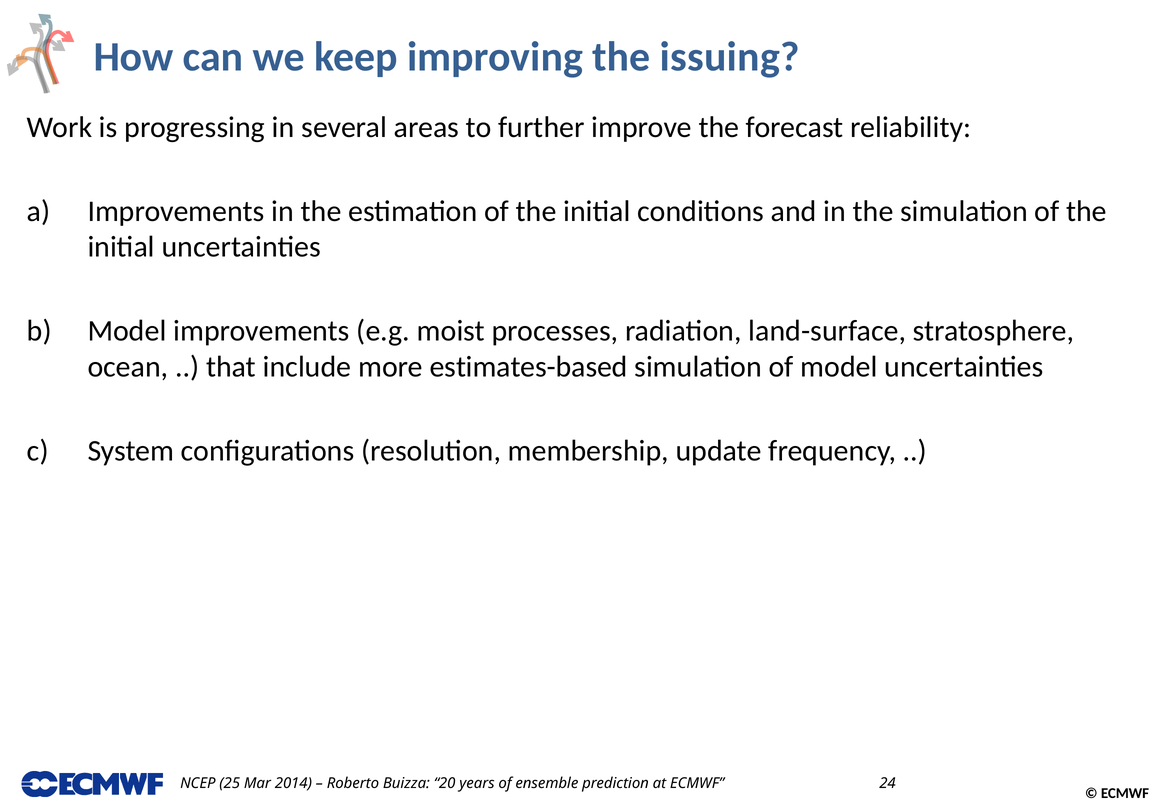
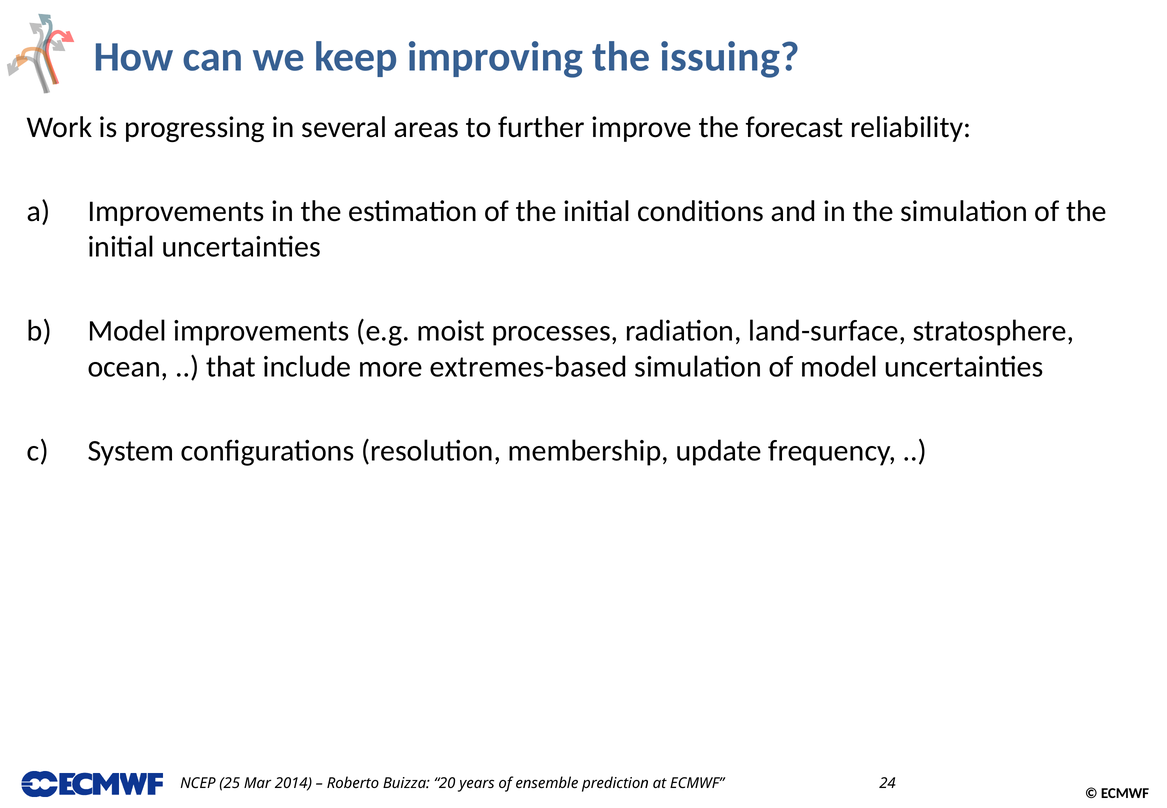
estimates-based: estimates-based -> extremes-based
